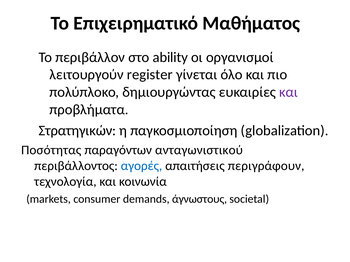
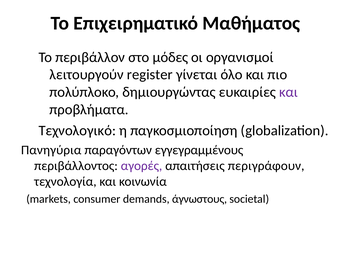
ability: ability -> μόδες
Στρατηγικών: Στρατηγικών -> Τεχνολογικό
Ποσότητας: Ποσότητας -> Πανηγύρια
ανταγωνιστικού: ανταγωνιστικού -> εγγεγραμμένους
αγορές colour: blue -> purple
